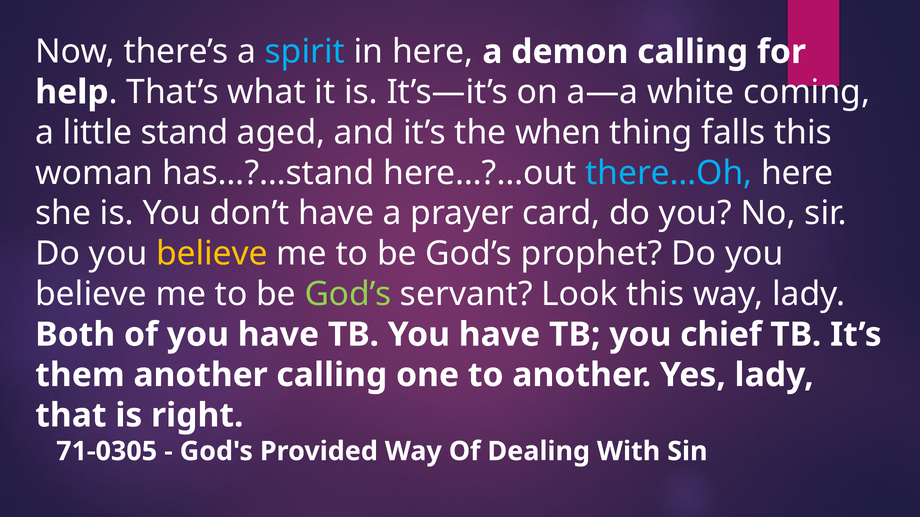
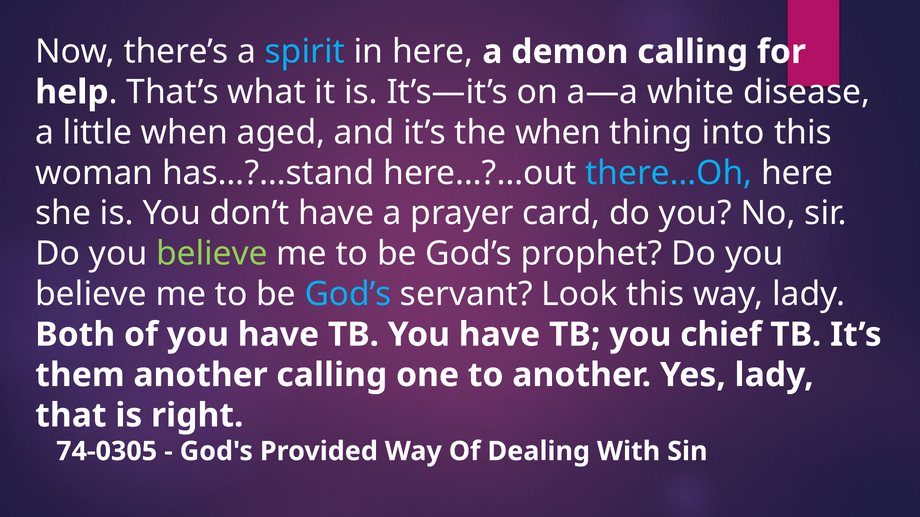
coming: coming -> disease
little stand: stand -> when
falls: falls -> into
believe at (212, 254) colour: yellow -> light green
God’s at (348, 294) colour: light green -> light blue
71-0305: 71-0305 -> 74-0305
